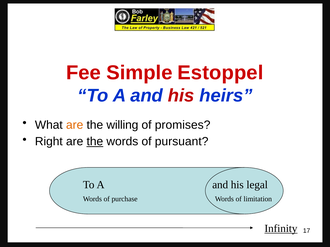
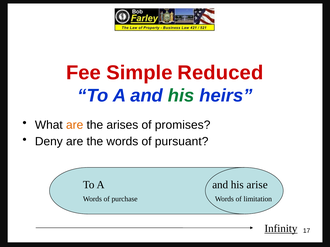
Estoppel: Estoppel -> Reduced
his at (181, 96) colour: red -> green
willing: willing -> arises
Right: Right -> Deny
the at (95, 142) underline: present -> none
legal: legal -> arise
